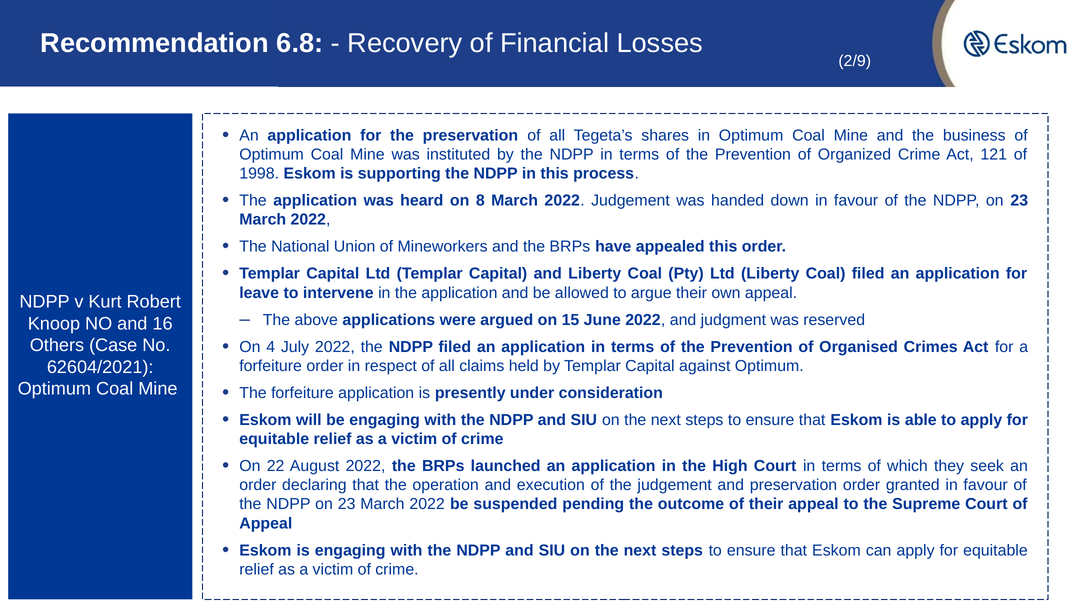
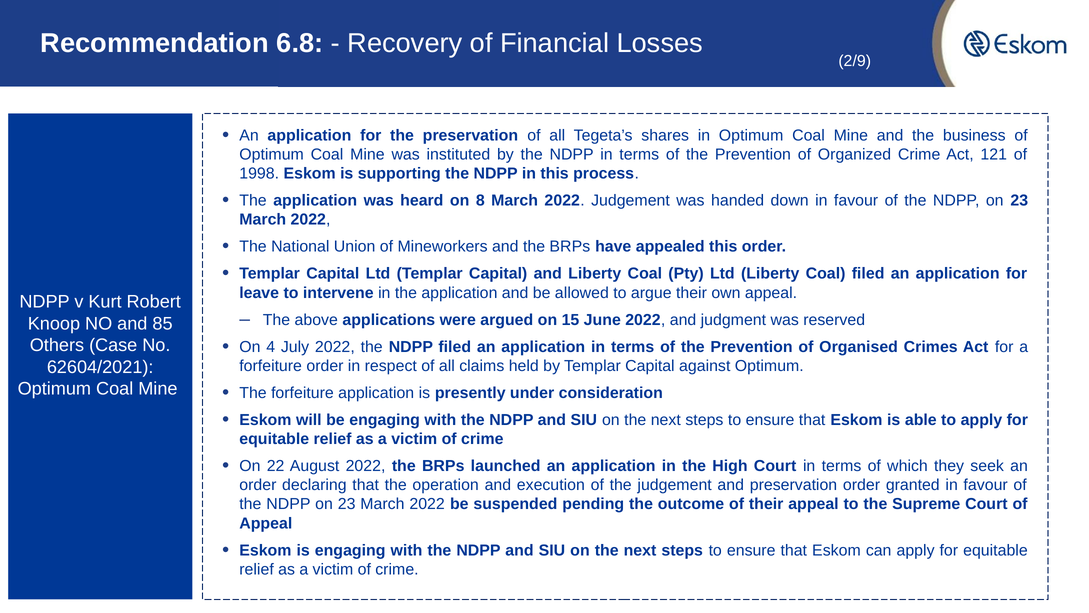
16: 16 -> 85
